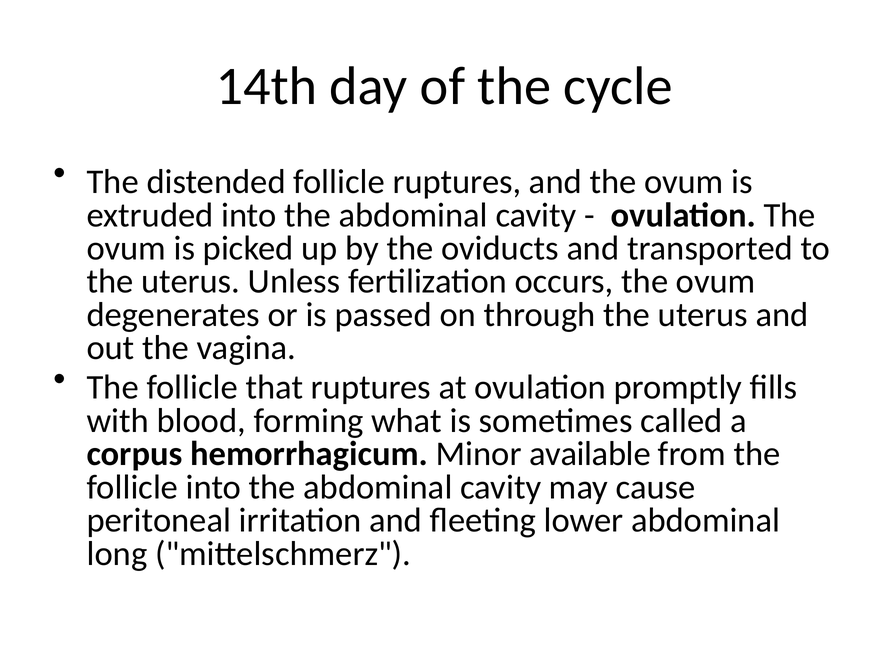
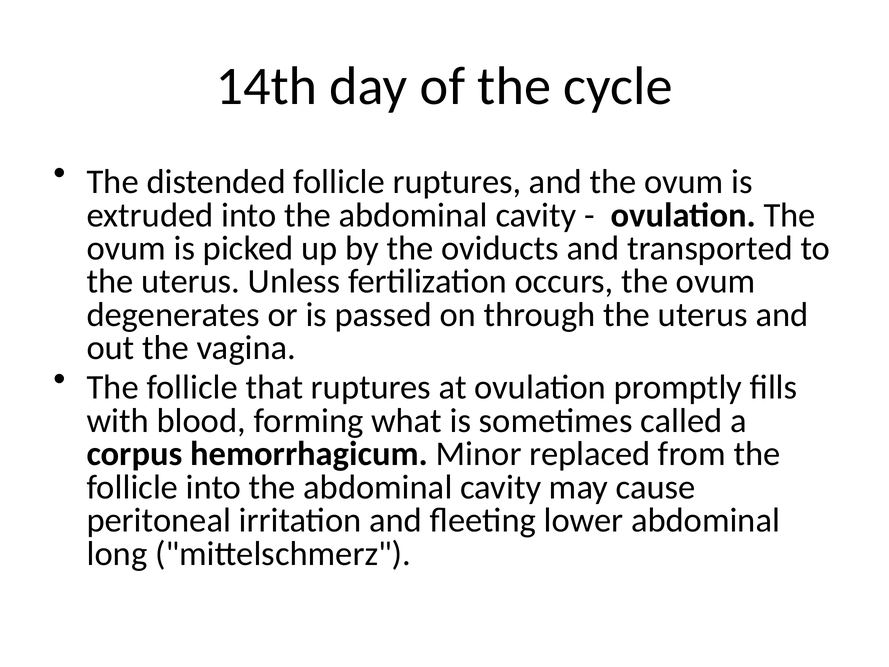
available: available -> replaced
